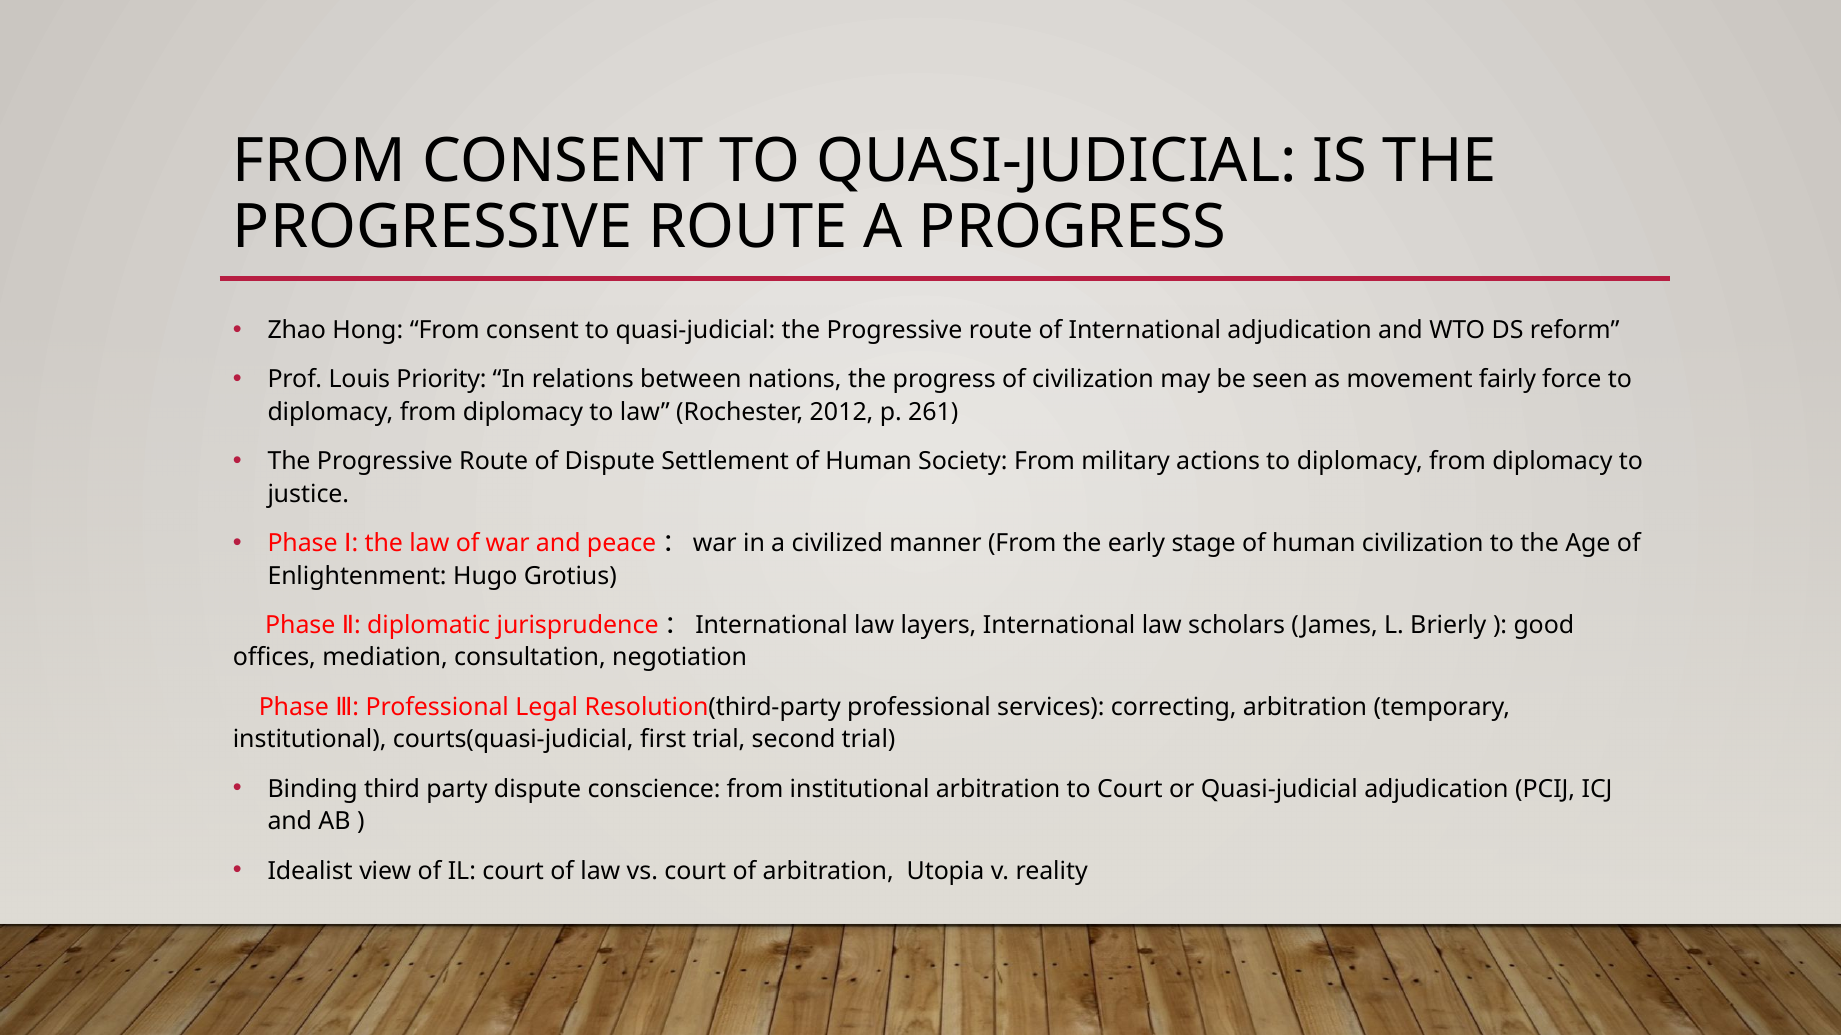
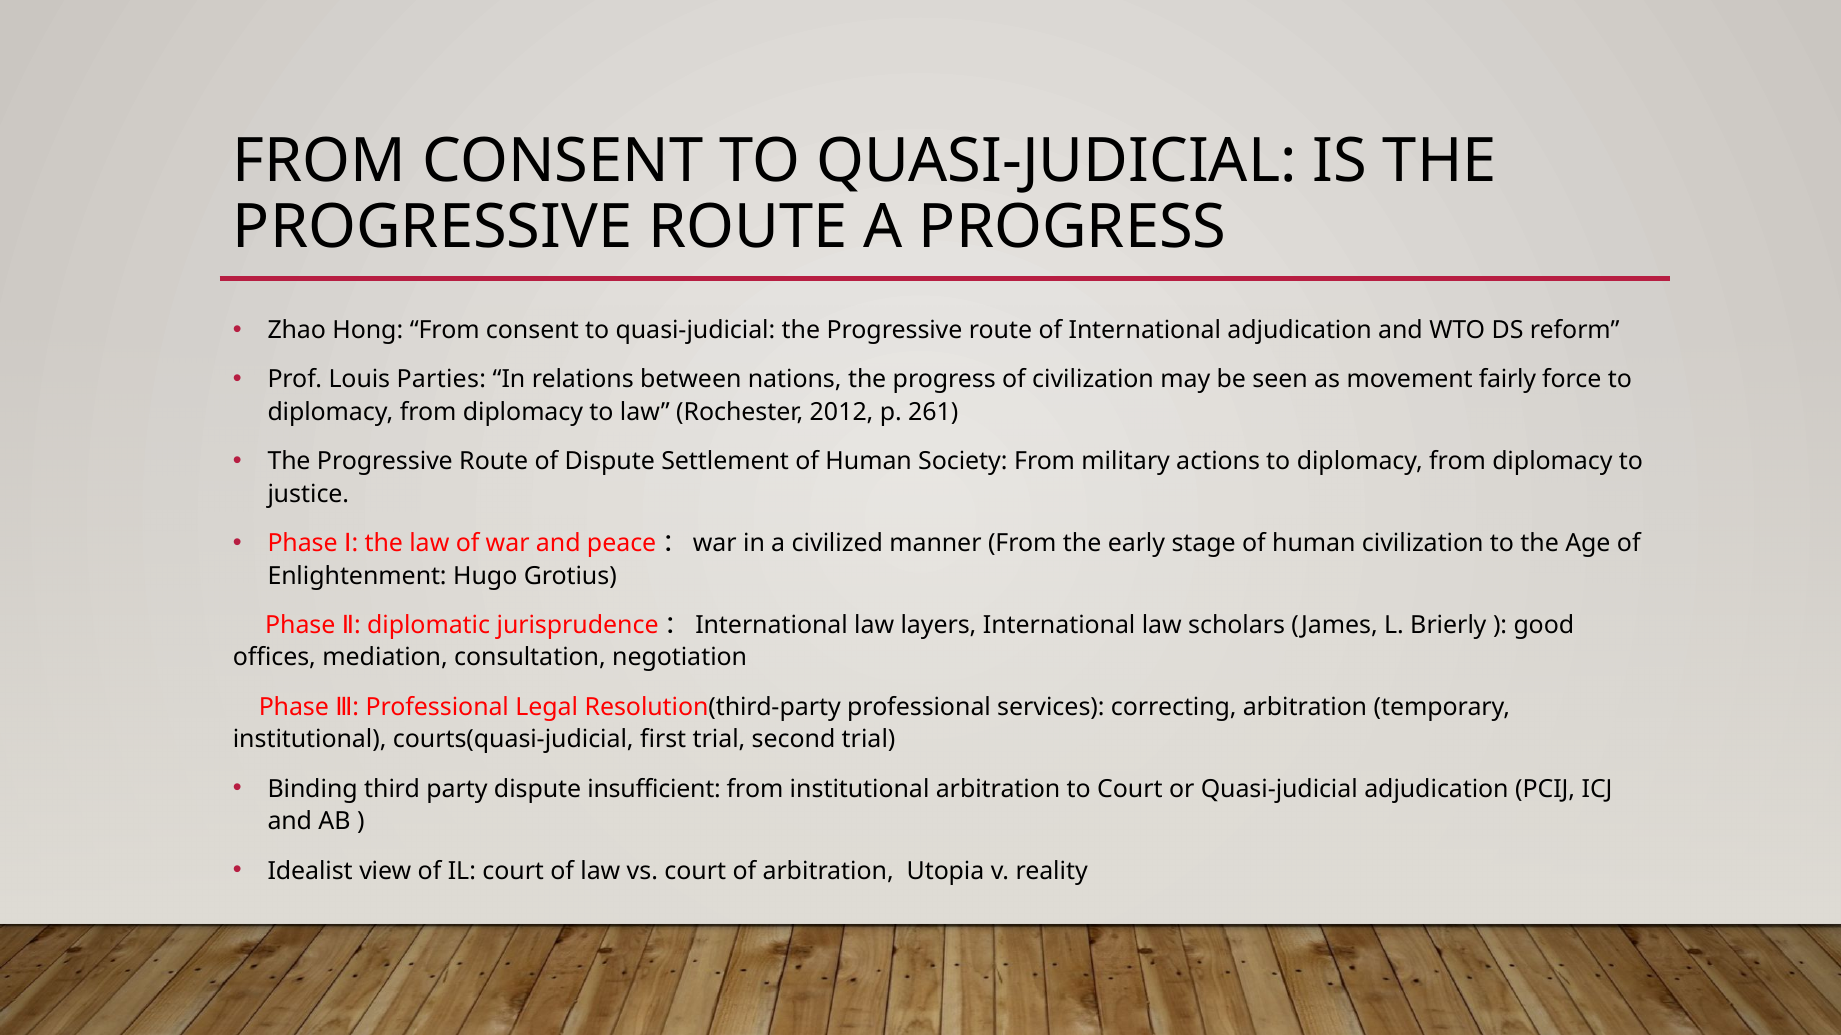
Priority: Priority -> Parties
conscience: conscience -> insufficient
